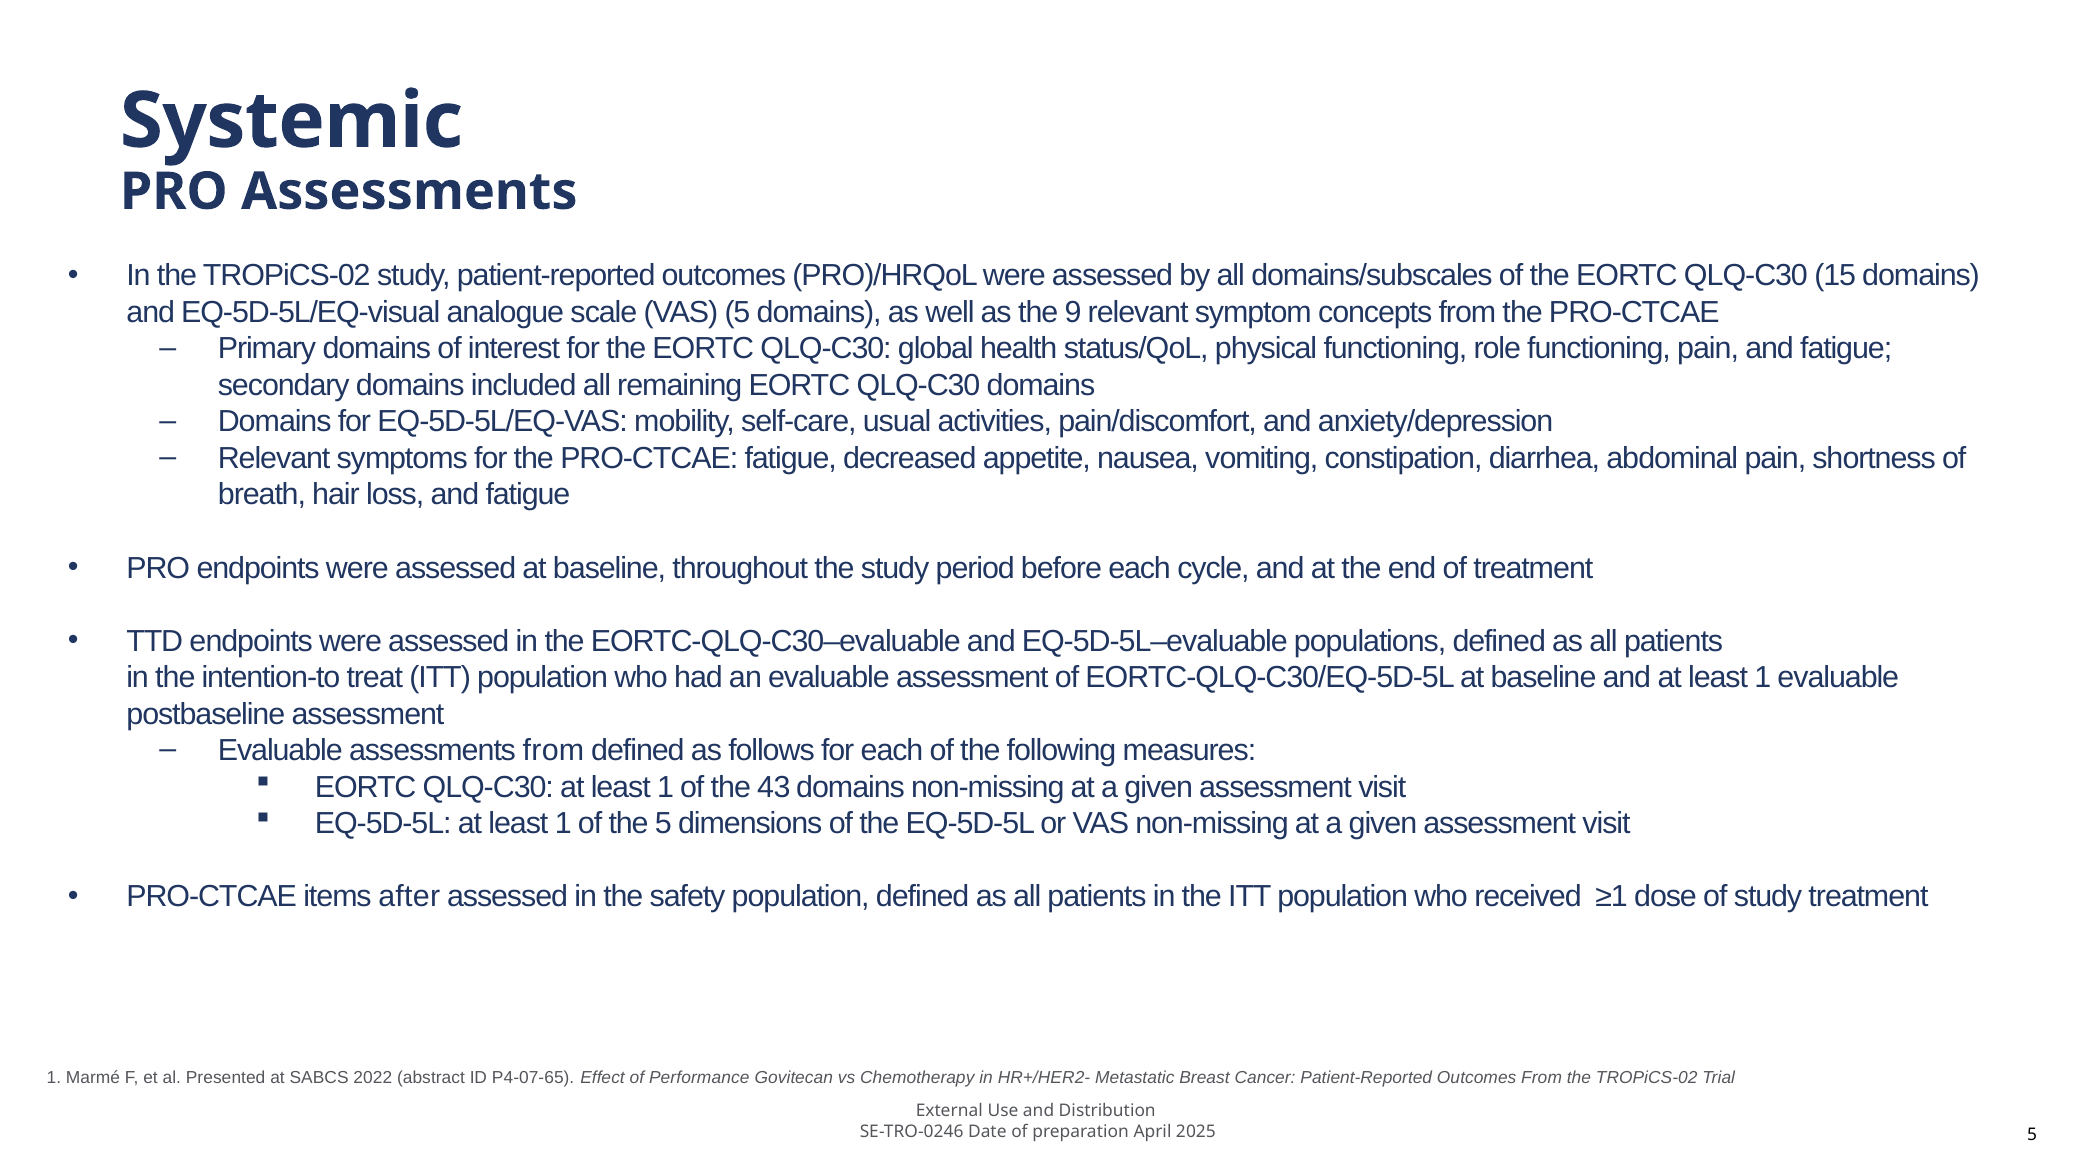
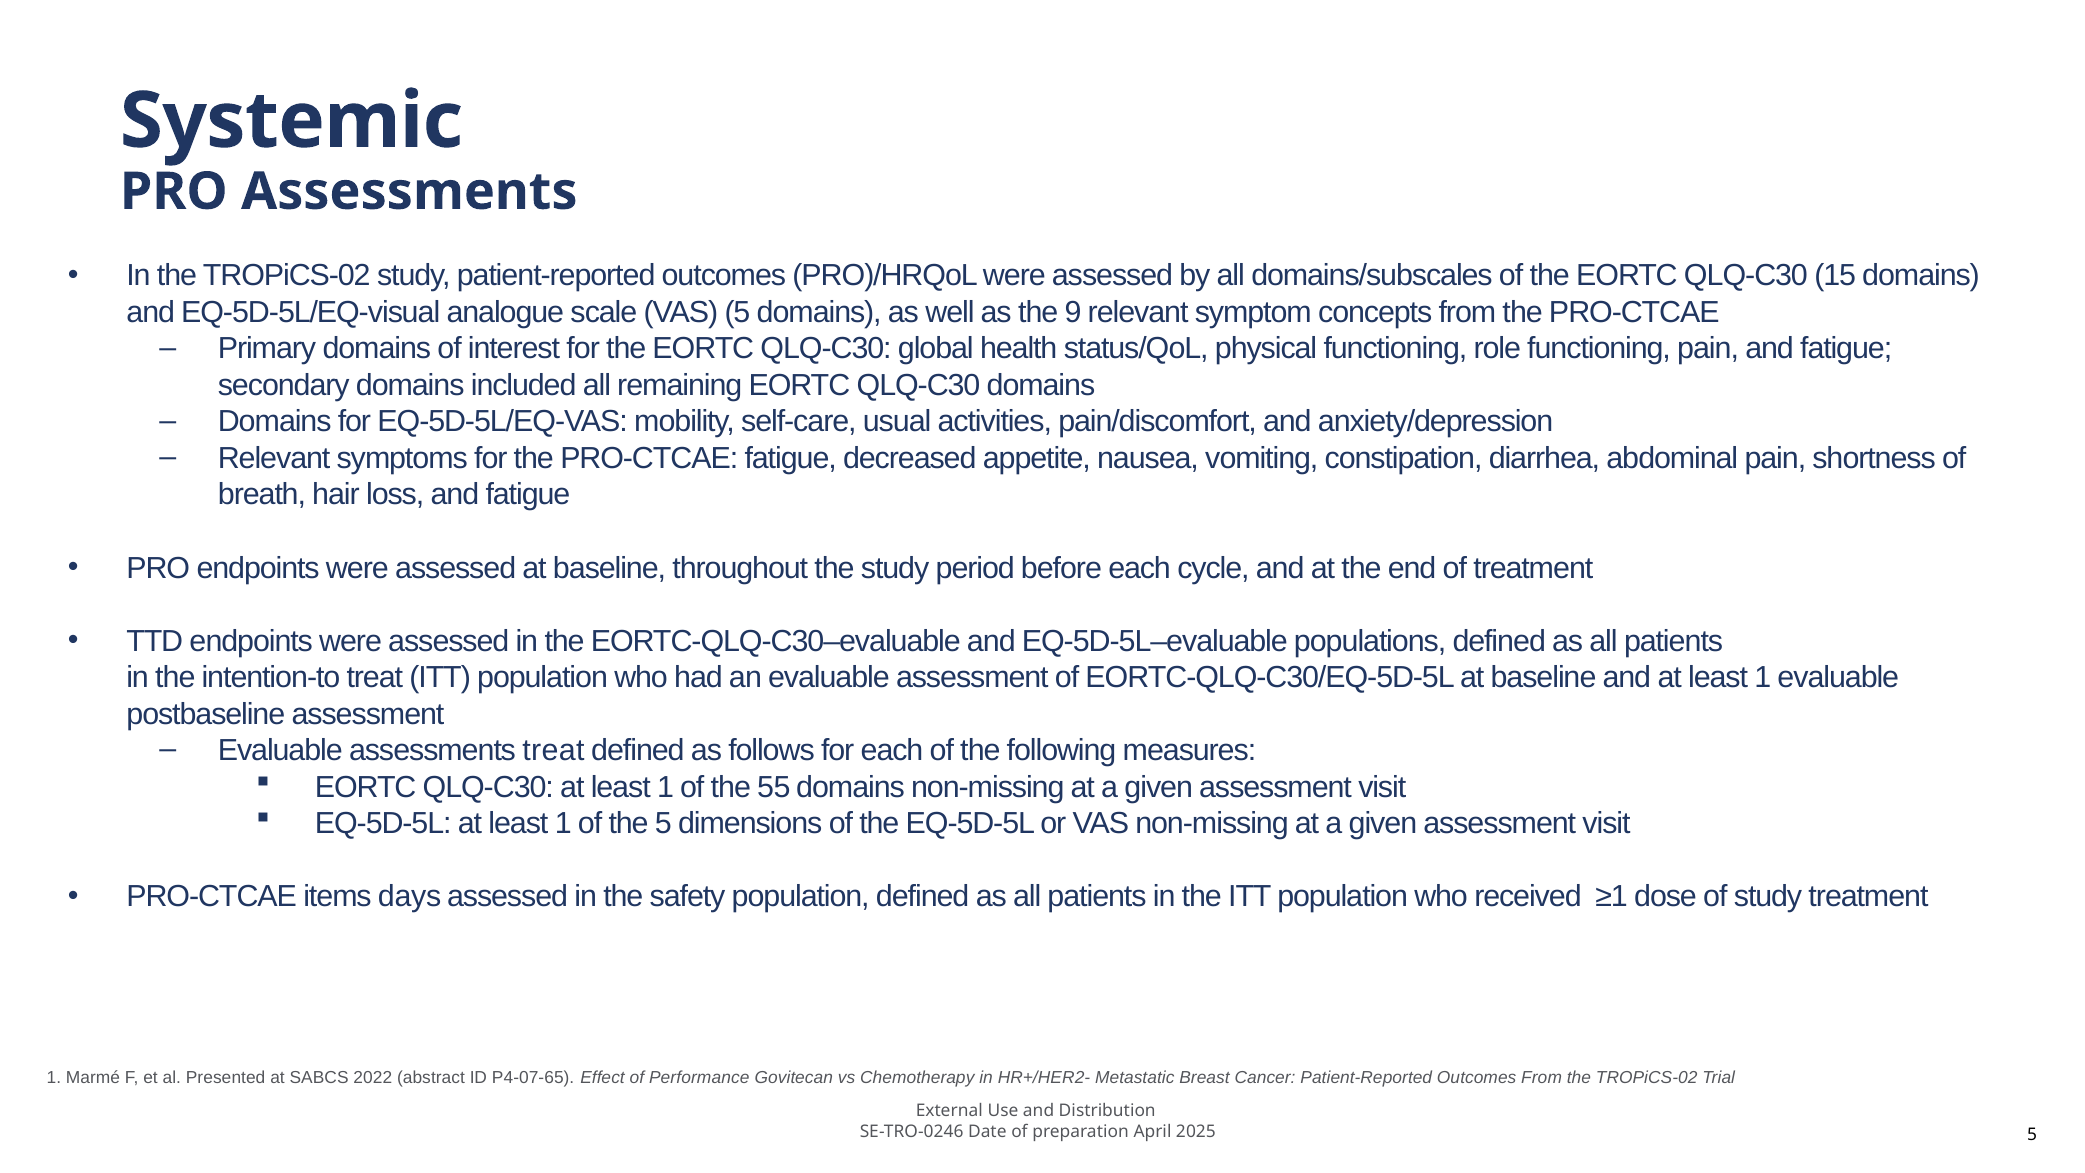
assessments from: from -> treat
43: 43 -> 55
after: after -> days
